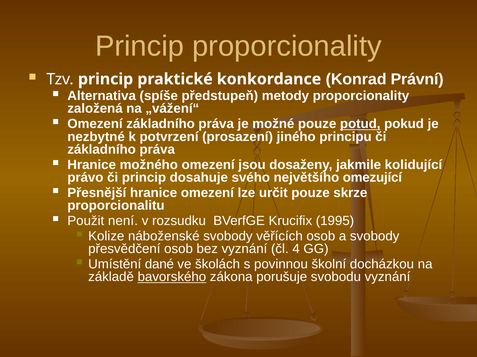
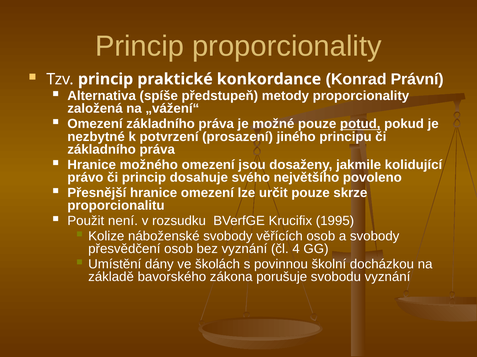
omezující: omezující -> povoleno
dané: dané -> dány
bavorského underline: present -> none
